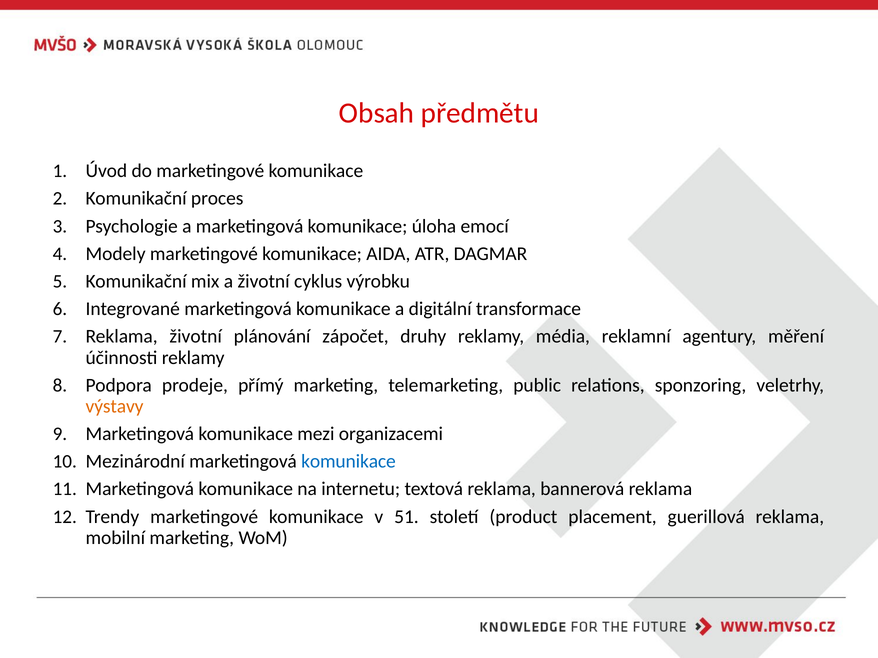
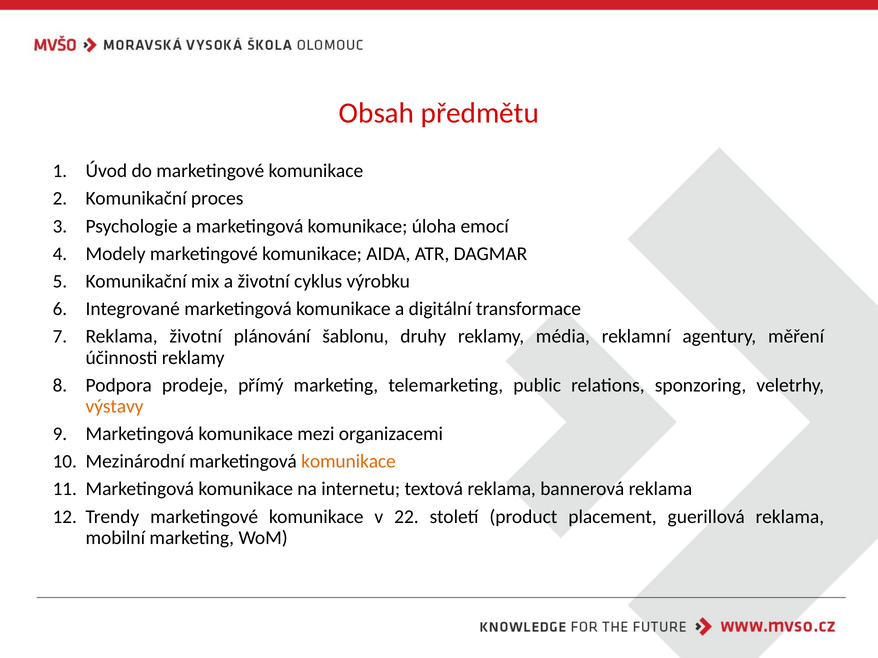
zápočet: zápočet -> šablonu
komunikace at (348, 462) colour: blue -> orange
51: 51 -> 22
